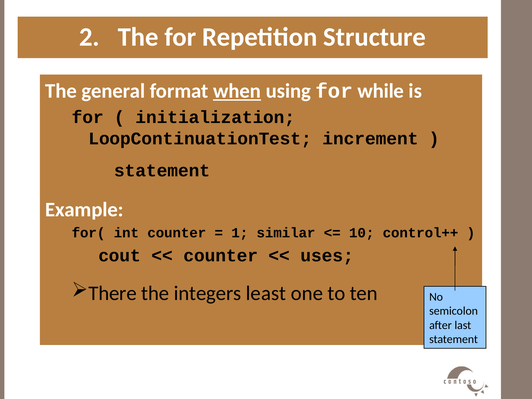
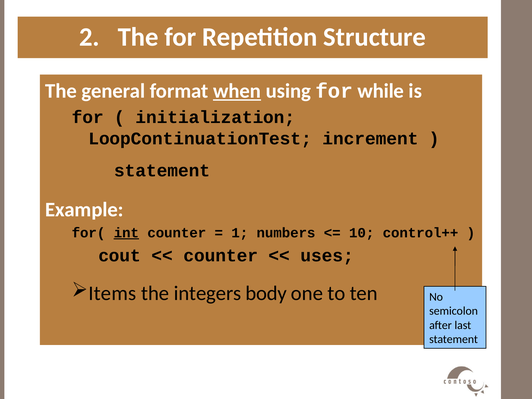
int underline: none -> present
similar: similar -> numbers
There: There -> Items
least: least -> body
